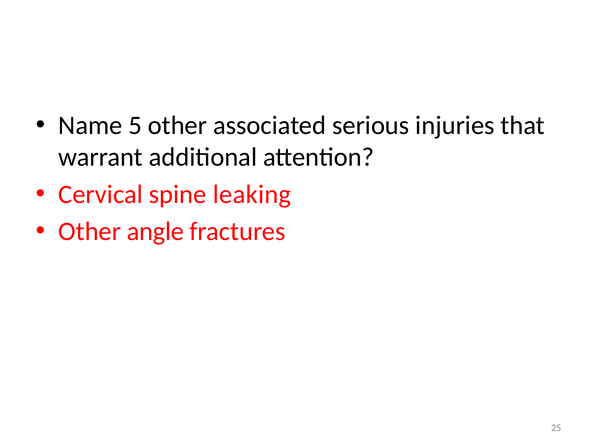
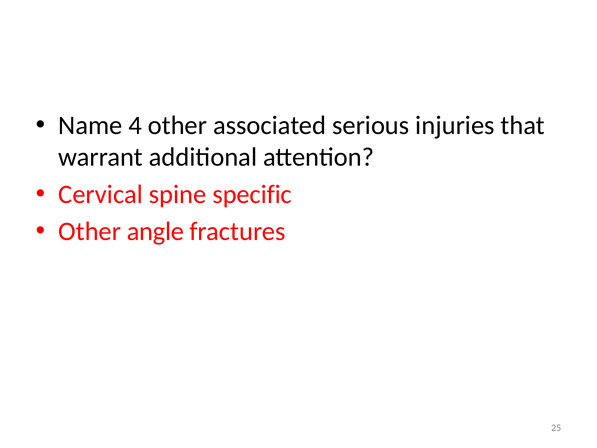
5: 5 -> 4
leaking: leaking -> specific
